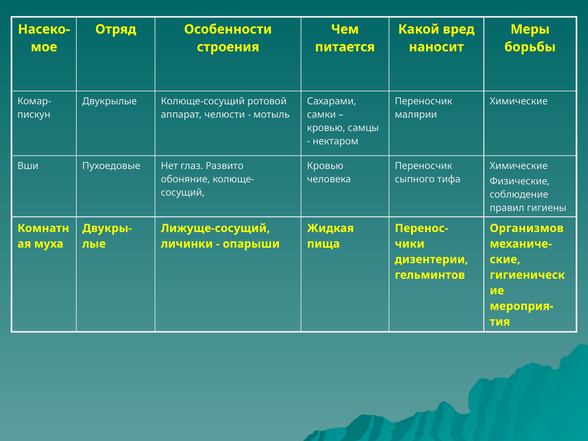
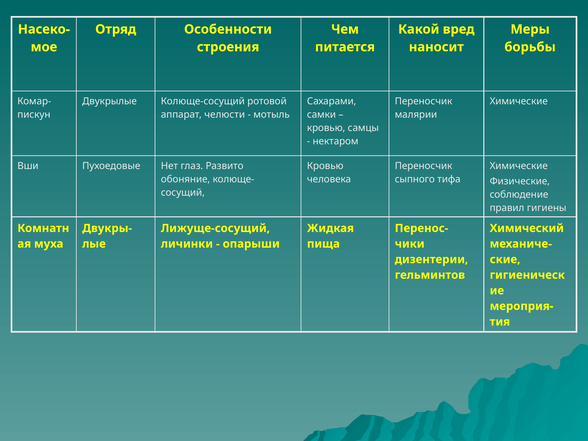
Организмов: Организмов -> Химический
